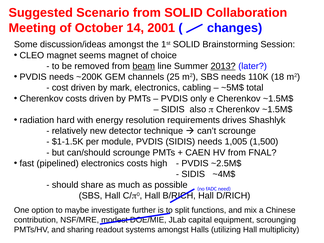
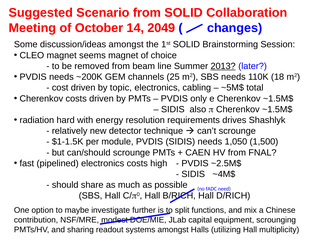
2001: 2001 -> 2049
beam underline: present -> none
mark: mark -> topic
1,005: 1,005 -> 1,050
